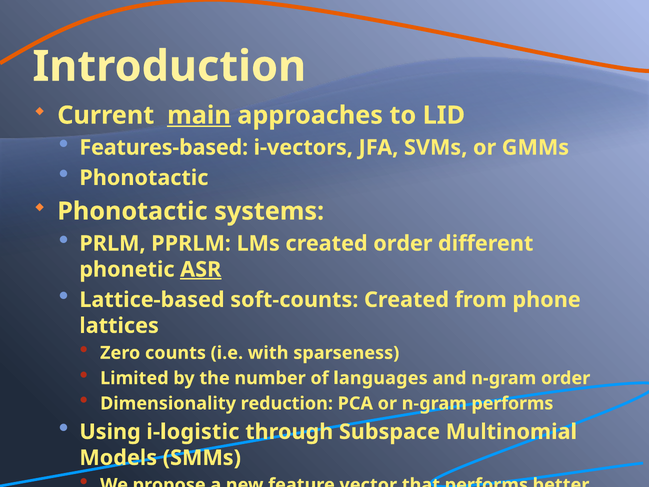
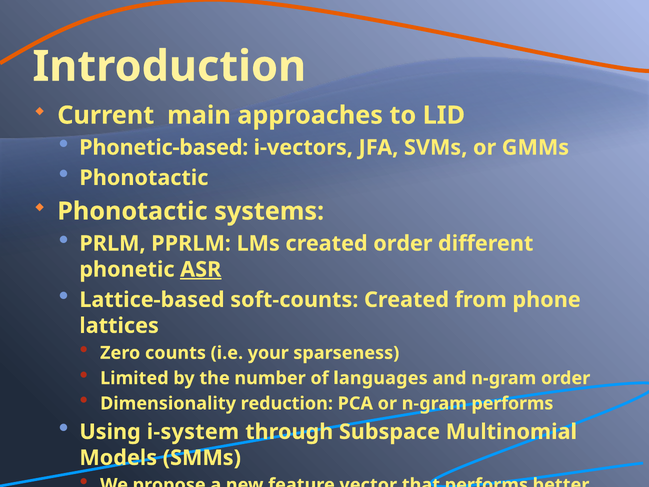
main underline: present -> none
Features-based: Features-based -> Phonetic-based
with: with -> your
i-logistic: i-logistic -> i-system
